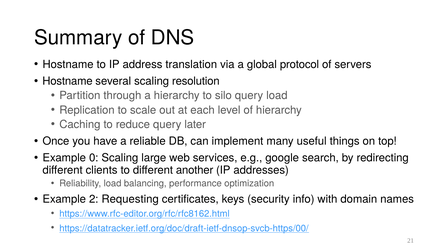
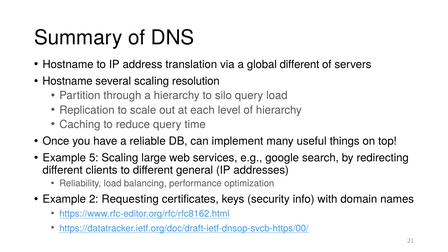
global protocol: protocol -> different
later: later -> time
0: 0 -> 5
another: another -> general
